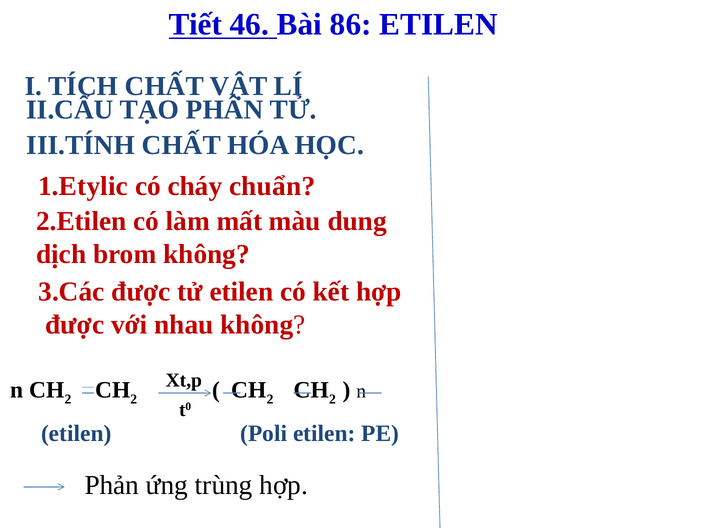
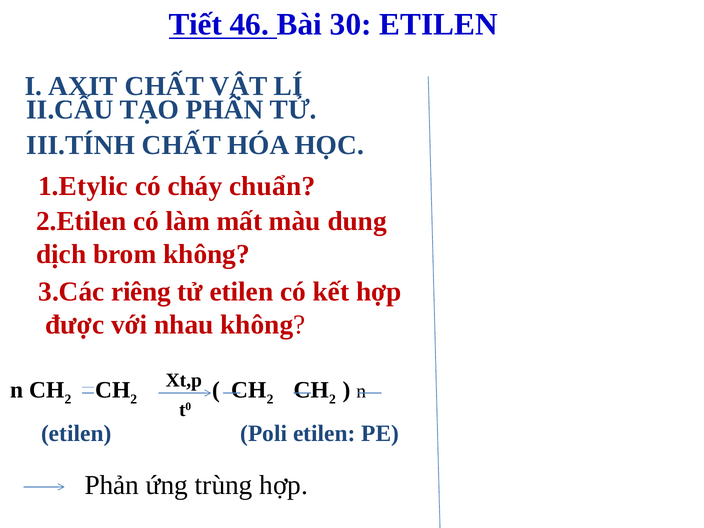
86: 86 -> 30
TÍCH: TÍCH -> AXIT
3.Các được: được -> riêng
